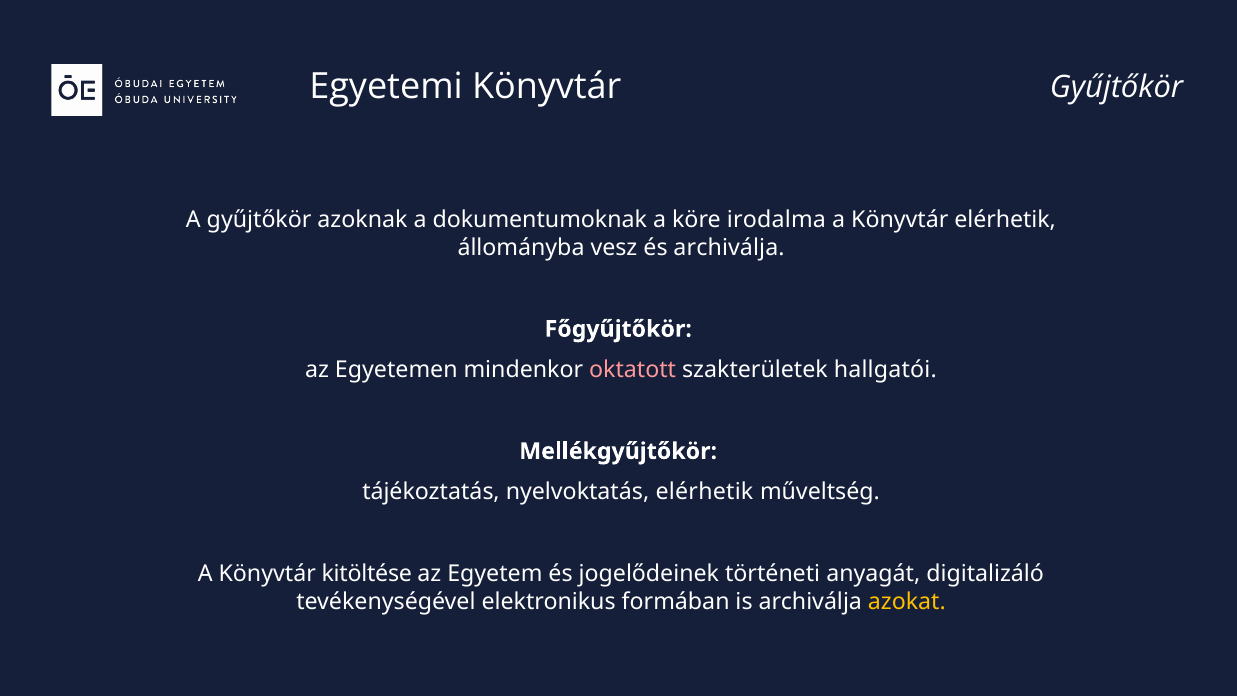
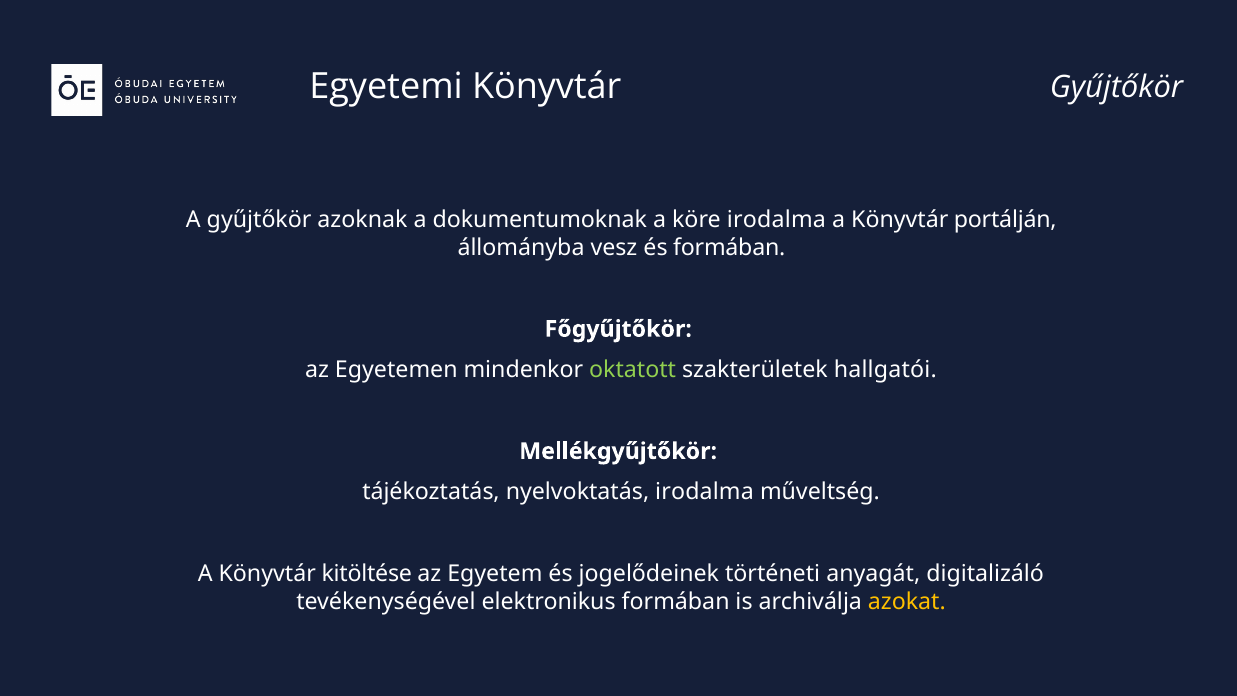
Könyvtár elérhetik: elérhetik -> portálján
és archiválja: archiválja -> formában
oktatott colour: pink -> light green
nyelvoktatás elérhetik: elérhetik -> irodalma
